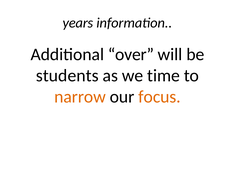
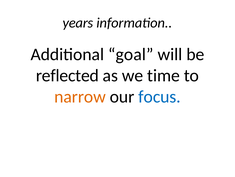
over: over -> goal
students: students -> reflected
focus colour: orange -> blue
